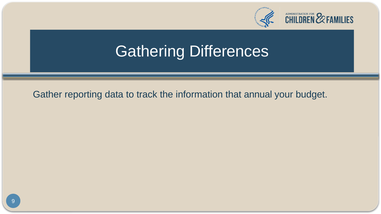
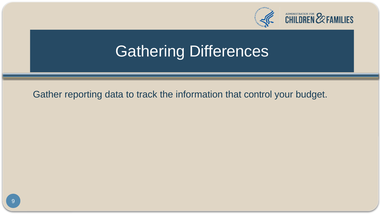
annual: annual -> control
